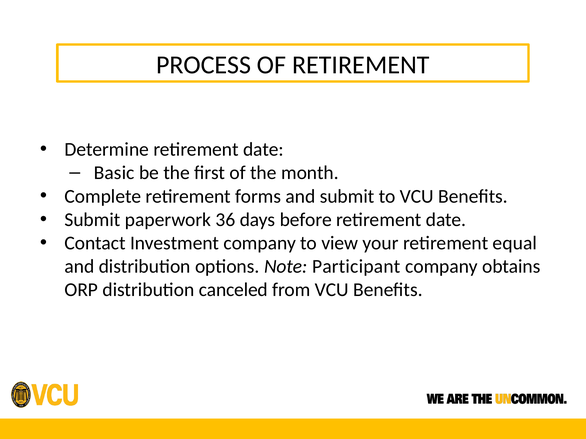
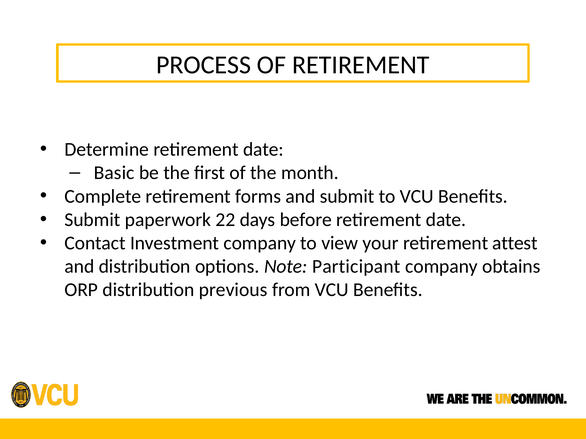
36: 36 -> 22
equal: equal -> attest
canceled: canceled -> previous
